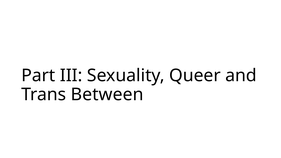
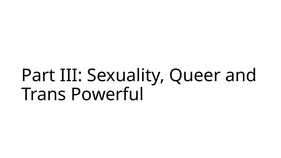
Between: Between -> Powerful
